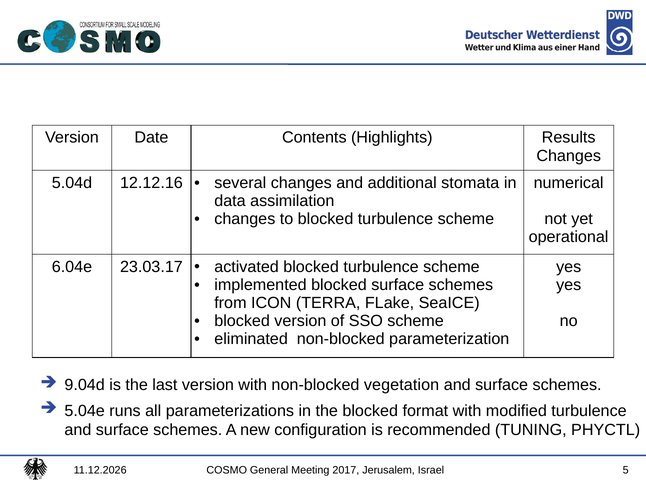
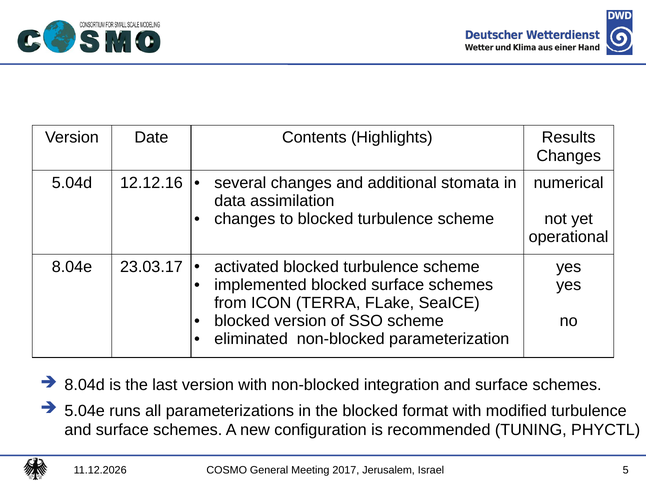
6.04e: 6.04e -> 8.04e
9.04d: 9.04d -> 8.04d
vegetation: vegetation -> integration
